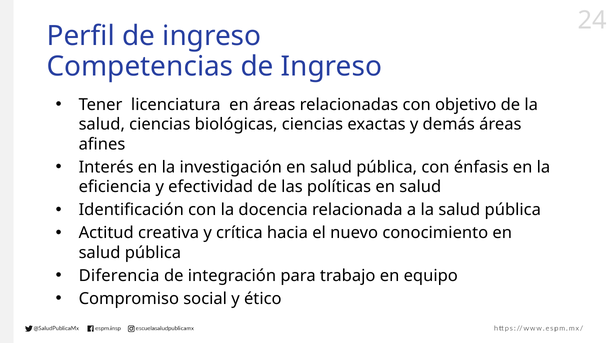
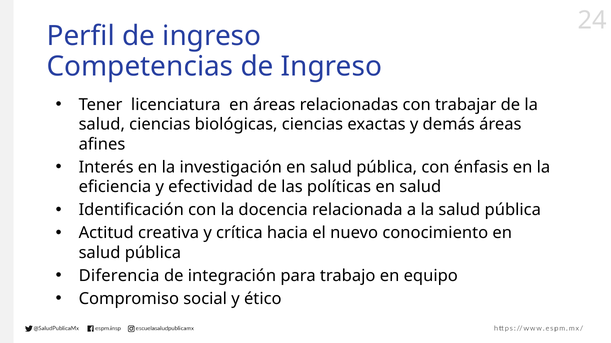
objetivo: objetivo -> trabajar
